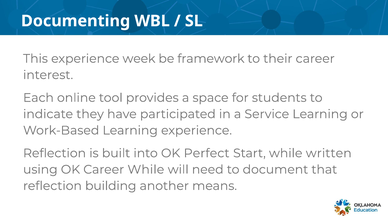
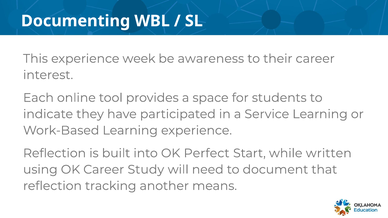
framework: framework -> awareness
Career While: While -> Study
building: building -> tracking
